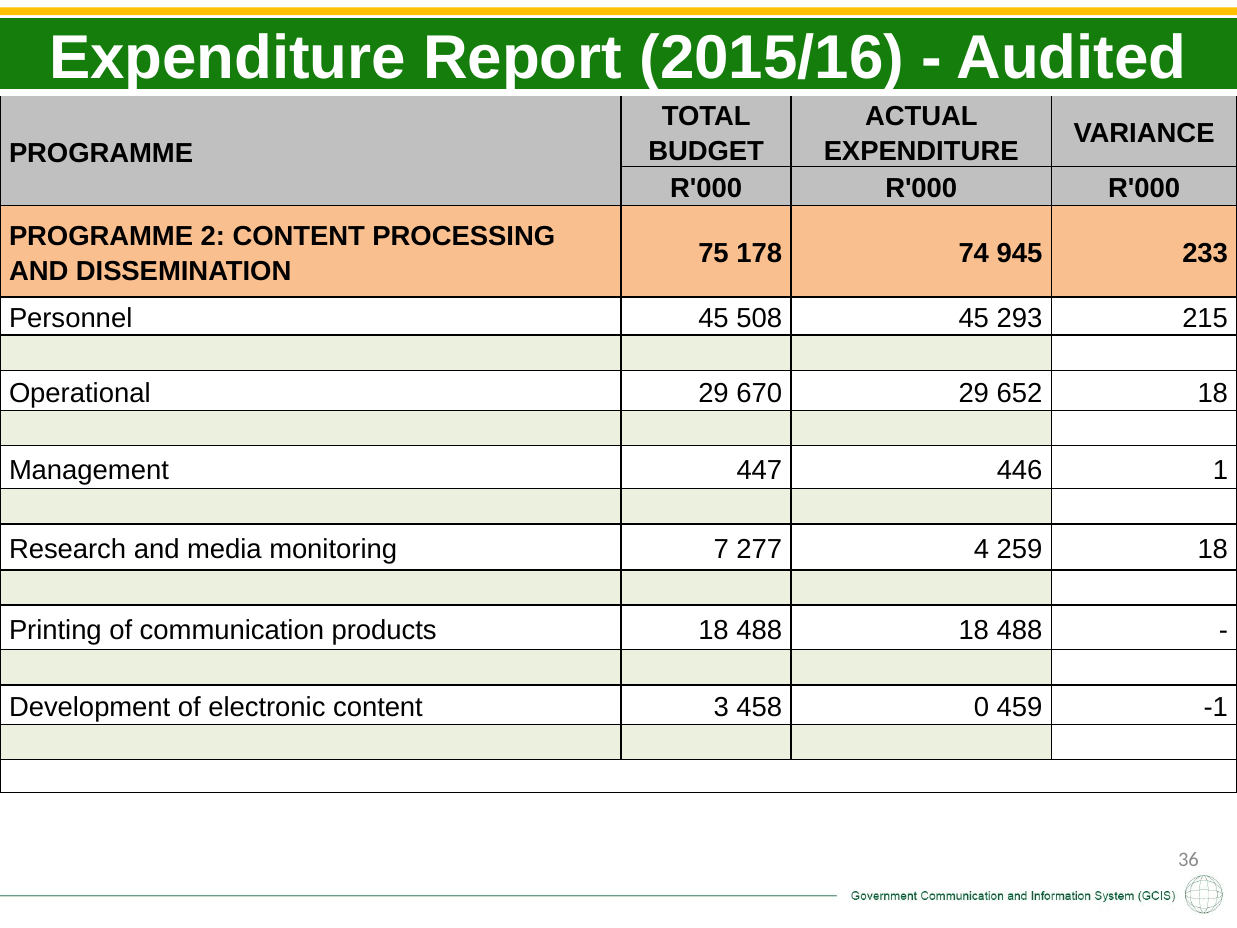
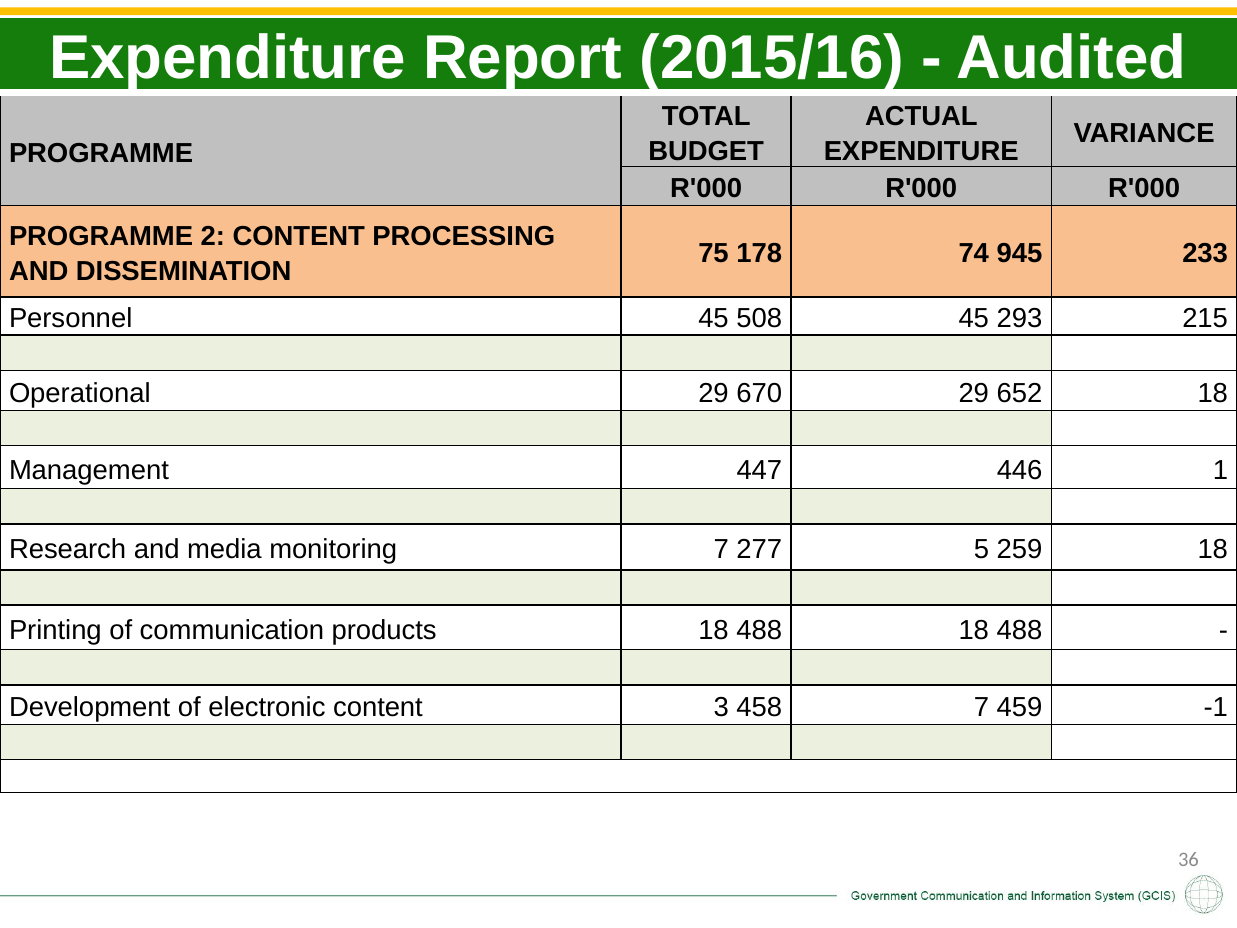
4: 4 -> 5
458 0: 0 -> 7
